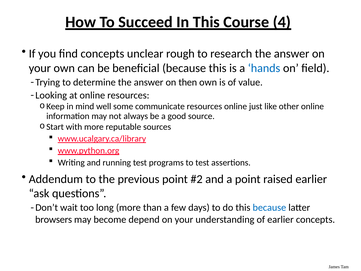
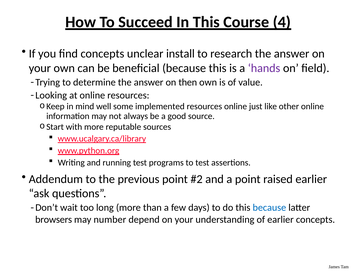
rough: rough -> install
hands colour: blue -> purple
communicate: communicate -> implemented
become: become -> number
